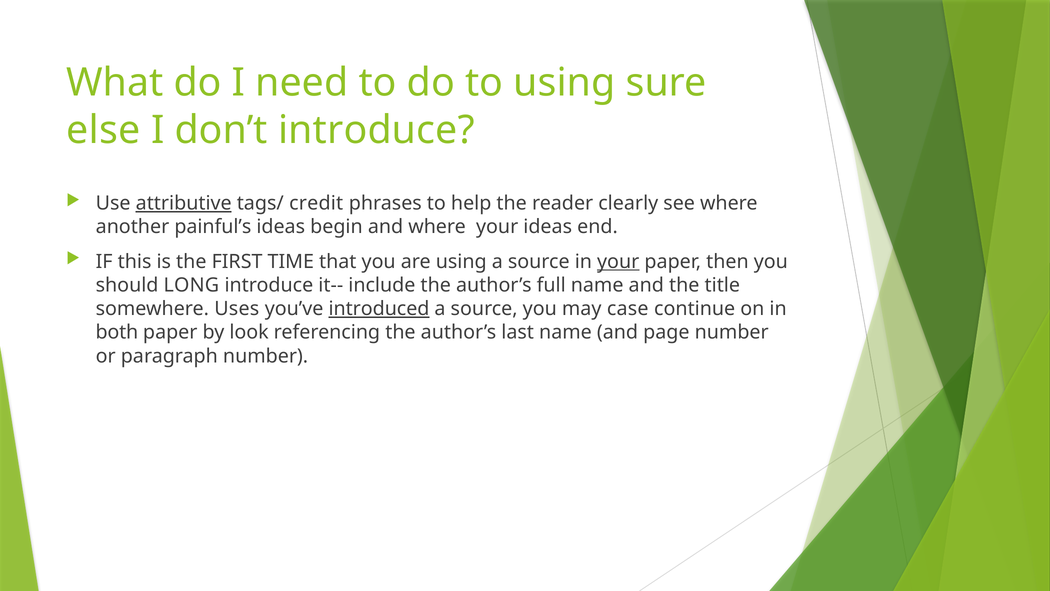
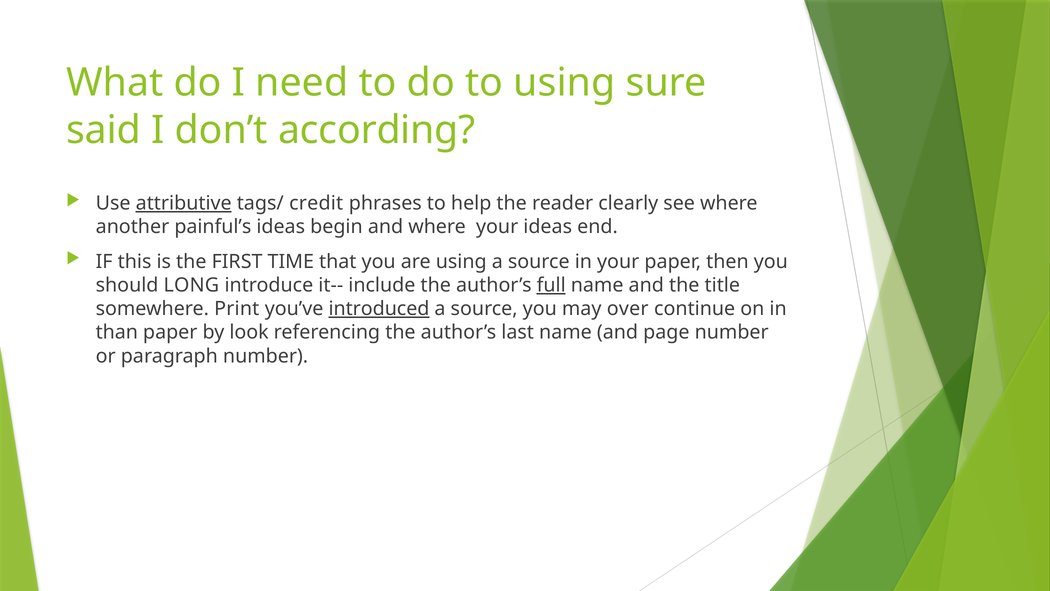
else: else -> said
don’t introduce: introduce -> according
your at (618, 261) underline: present -> none
full underline: none -> present
Uses: Uses -> Print
case: case -> over
both: both -> than
